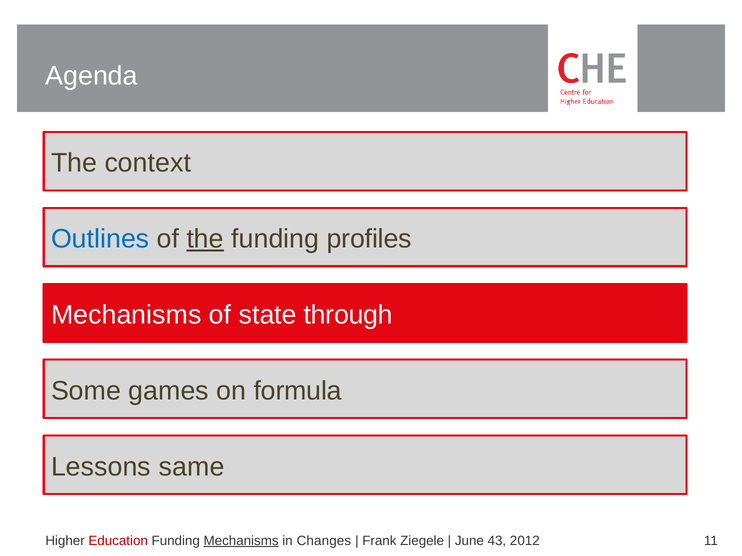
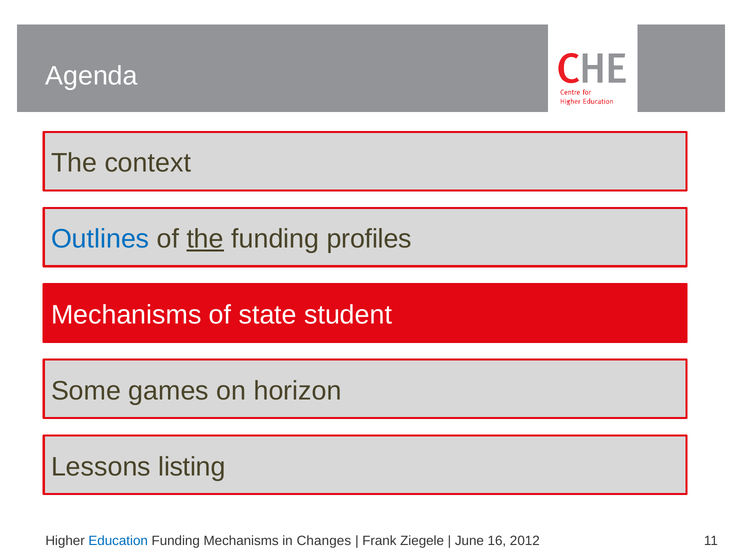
through: through -> student
formula: formula -> horizon
same: same -> listing
Education colour: red -> blue
Mechanisms at (241, 541) underline: present -> none
43: 43 -> 16
